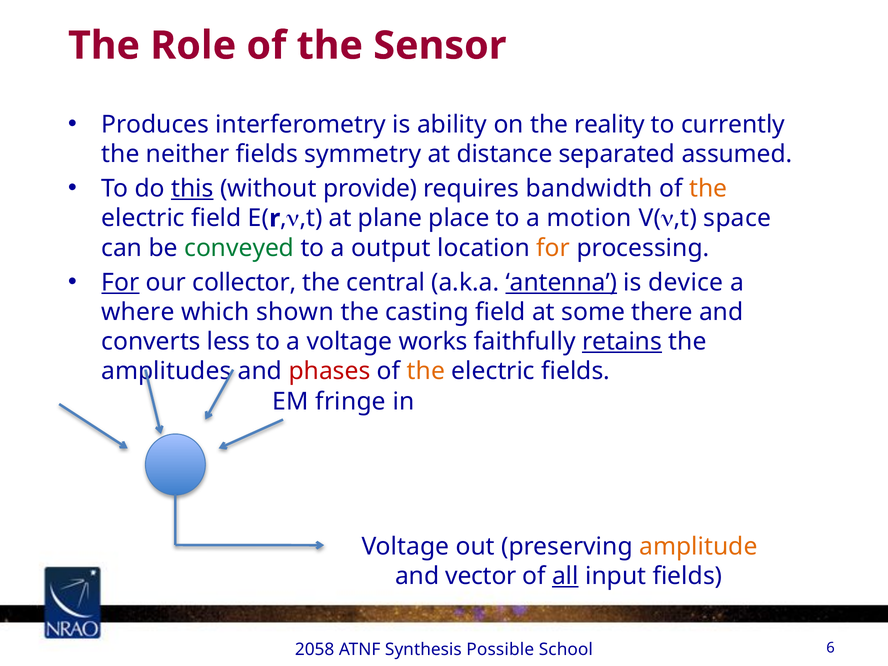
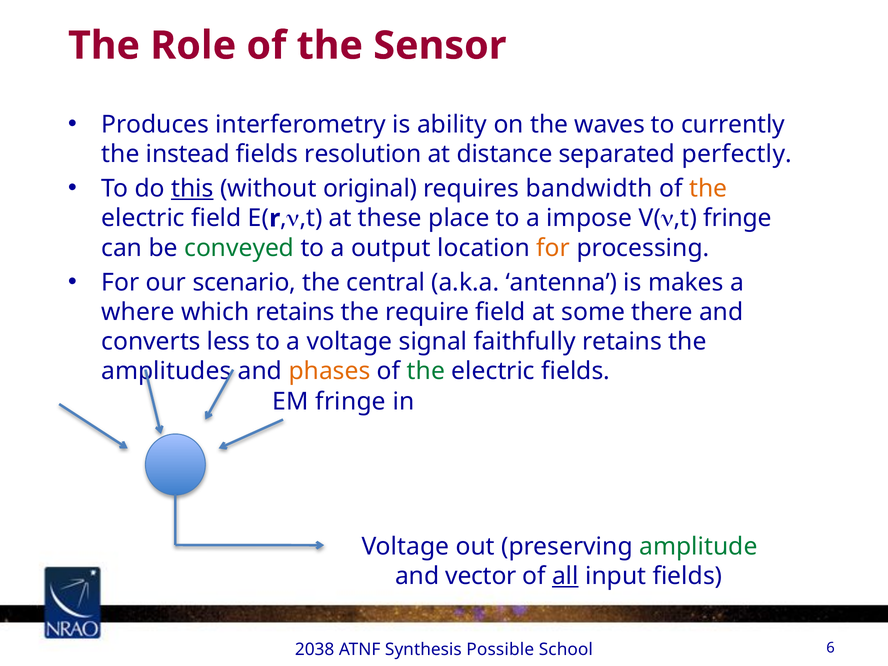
reality: reality -> waves
neither: neither -> instead
symmetry: symmetry -> resolution
assumed: assumed -> perfectly
provide: provide -> original
plane: plane -> these
motion: motion -> impose
V(n,t space: space -> fringe
For at (120, 282) underline: present -> none
collector: collector -> scenario
antenna underline: present -> none
device: device -> makes
which shown: shown -> retains
casting: casting -> require
works: works -> signal
retains at (622, 342) underline: present -> none
phases colour: red -> orange
the at (426, 371) colour: orange -> green
amplitude colour: orange -> green
2058: 2058 -> 2038
